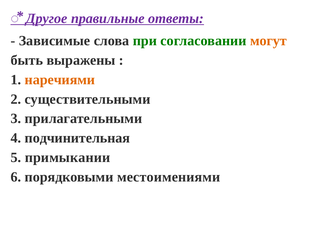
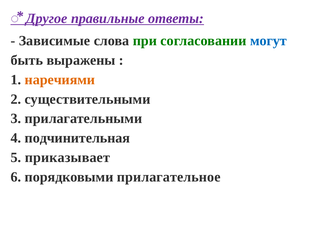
могут colour: orange -> blue
примыкании: примыкании -> приказывает
местоимениями: местоимениями -> прилагательное
